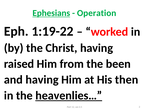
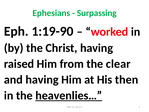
Ephesians underline: present -> none
Operation: Operation -> Surpassing
1:19-22: 1:19-22 -> 1:19-90
been: been -> clear
